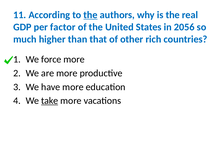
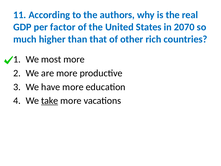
the at (91, 15) underline: present -> none
2056: 2056 -> 2070
force: force -> most
